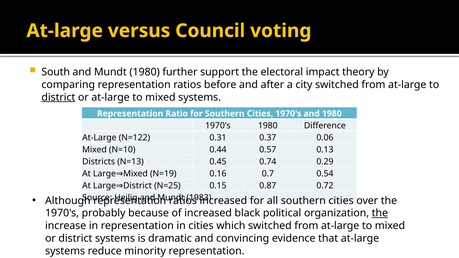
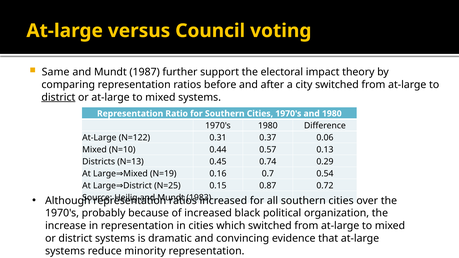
South: South -> Same
Mundt 1980: 1980 -> 1987
the at (380, 213) underline: present -> none
